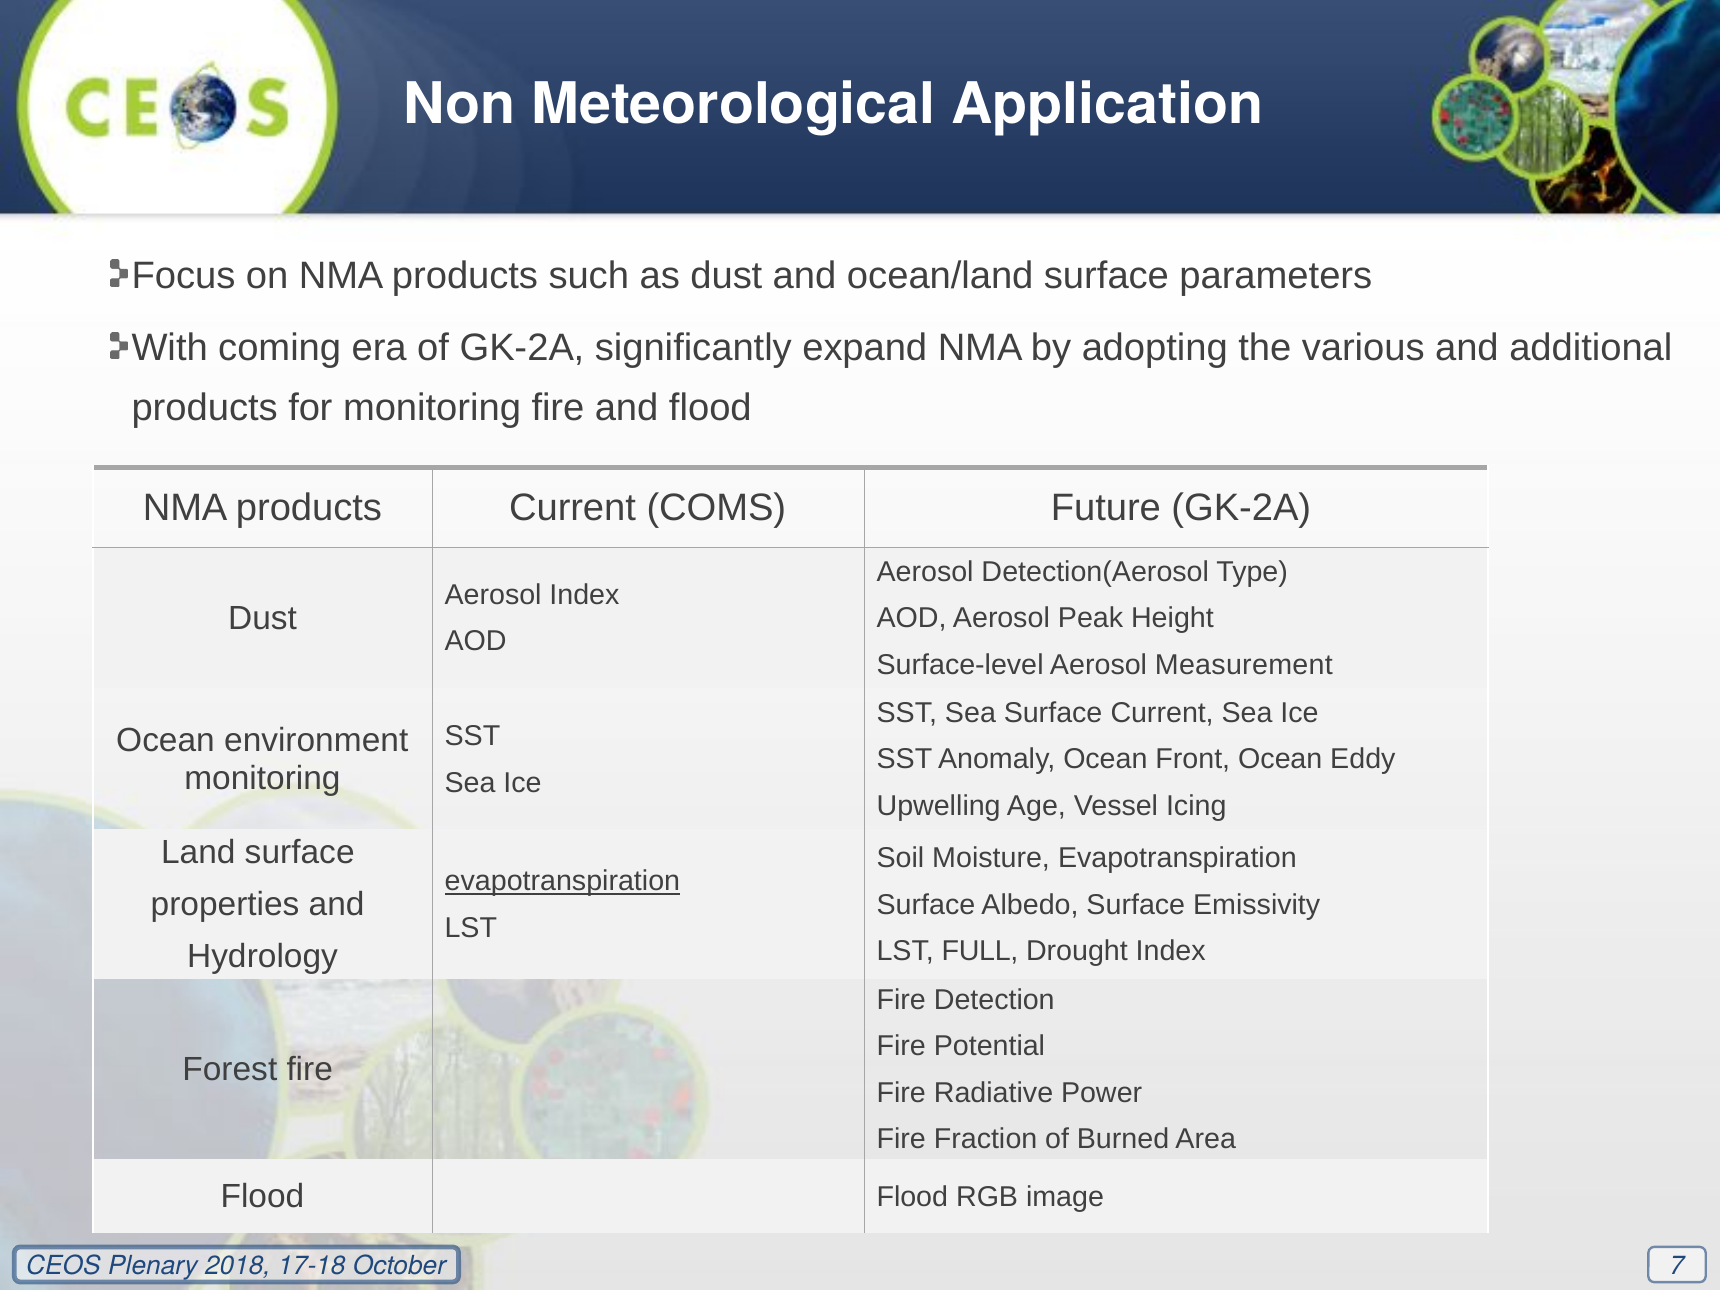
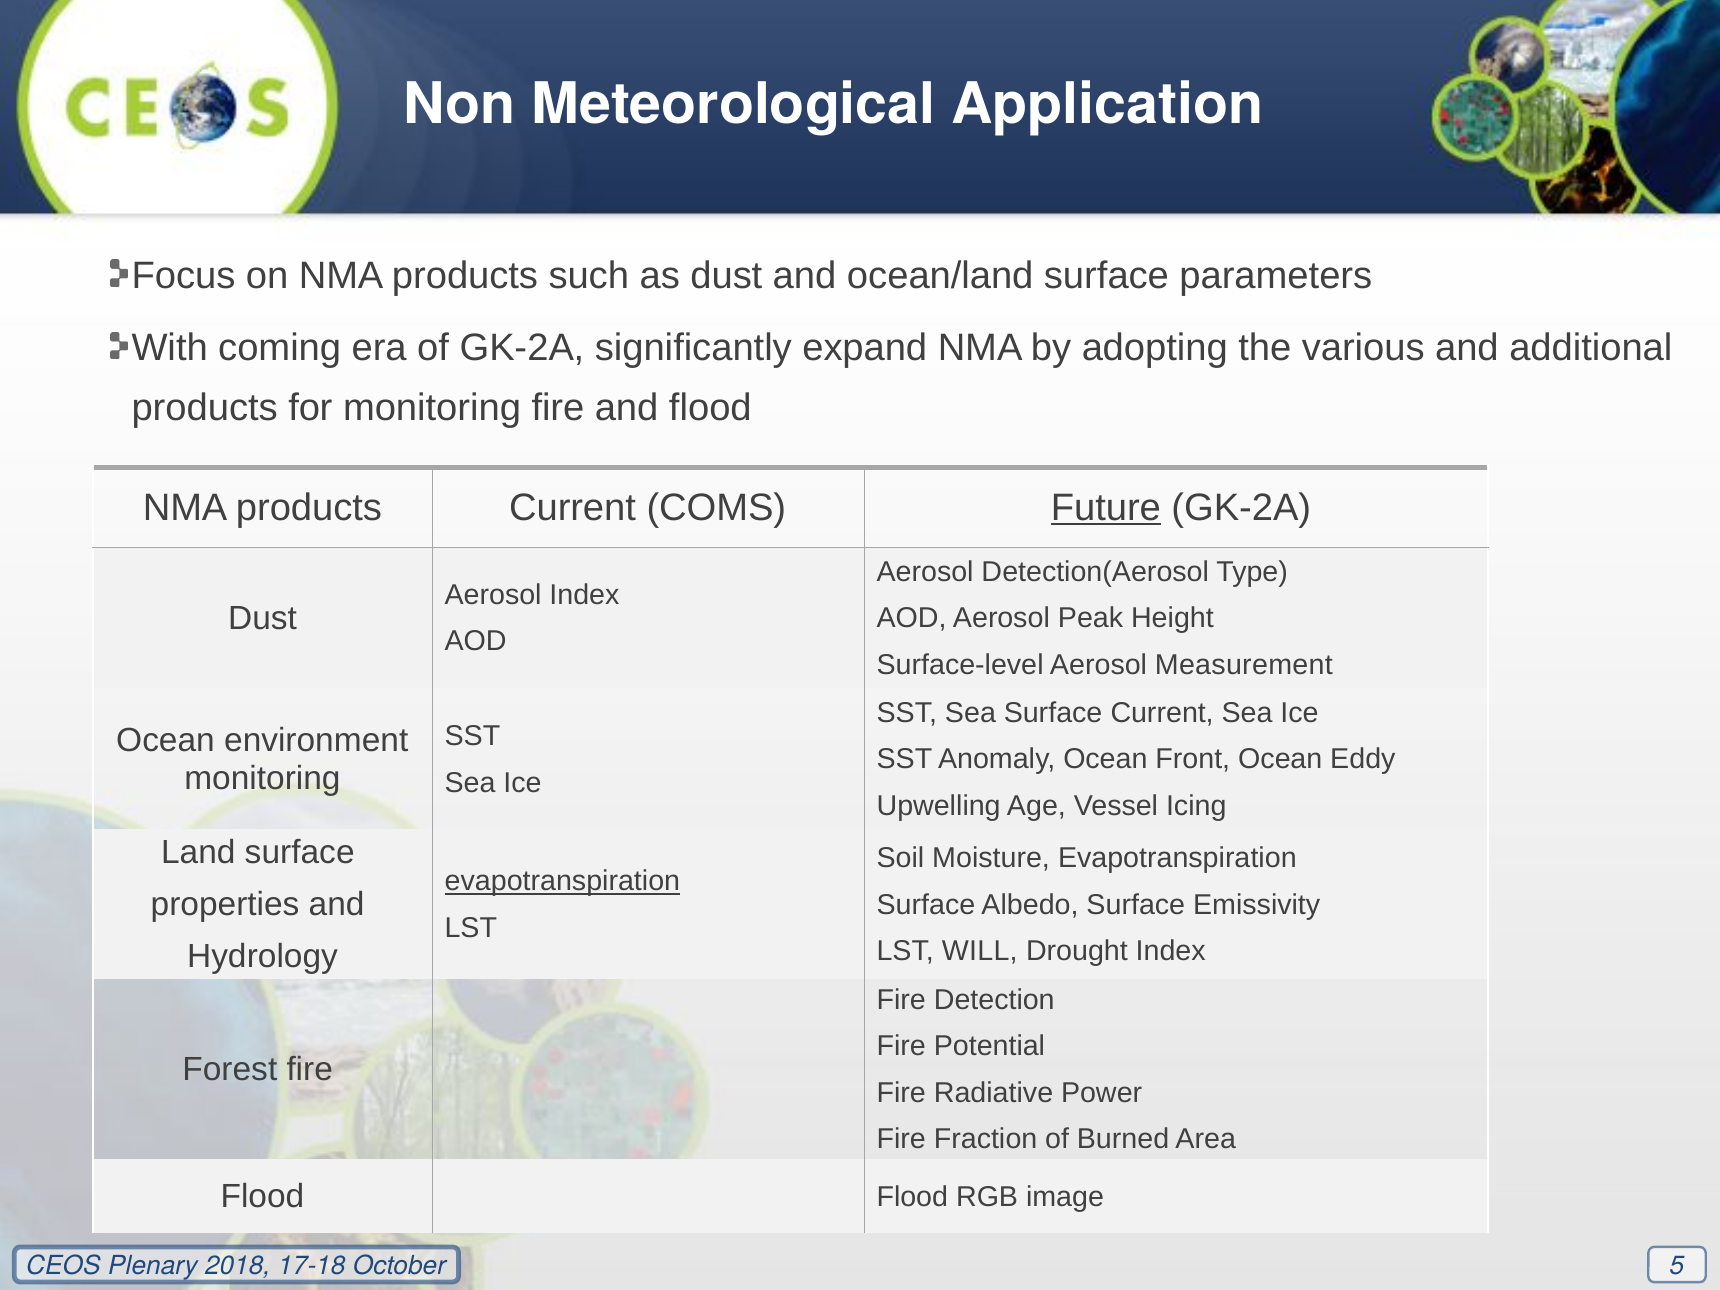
Future underline: none -> present
FULL: FULL -> WILL
7: 7 -> 5
